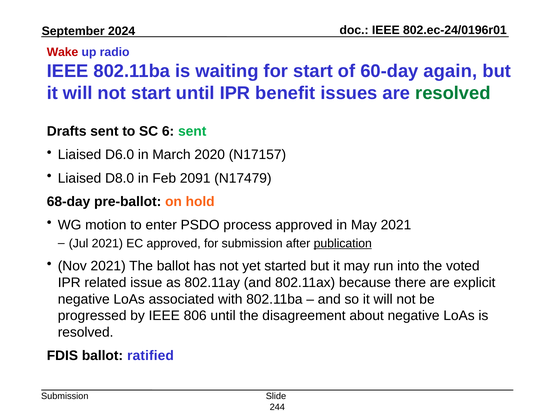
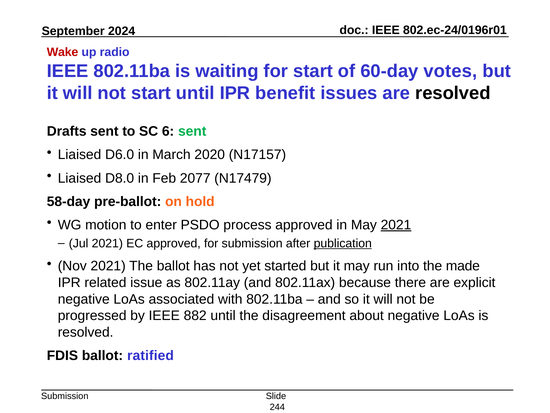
again: again -> votes
resolved at (453, 93) colour: green -> black
2091: 2091 -> 2077
68-day: 68-day -> 58-day
2021 at (396, 225) underline: none -> present
voted: voted -> made
806: 806 -> 882
